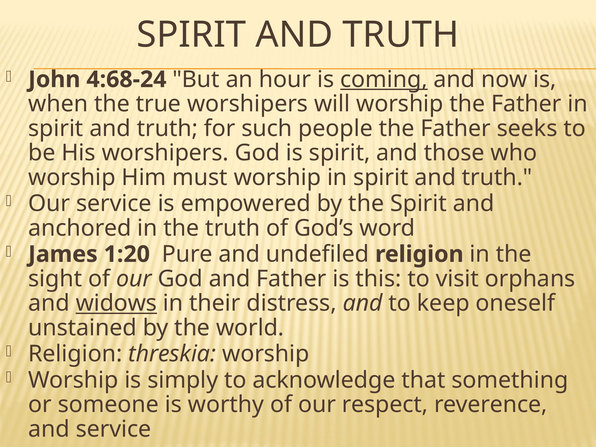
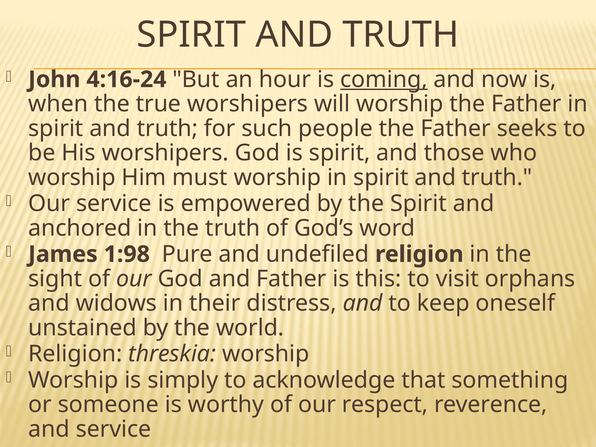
4:68-24: 4:68-24 -> 4:16-24
1:20: 1:20 -> 1:98
widows underline: present -> none
